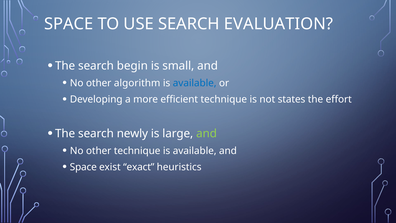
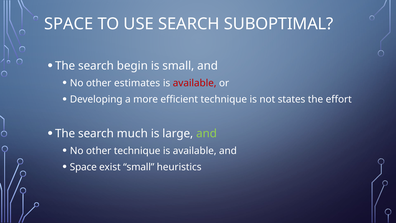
EVALUATION: EVALUATION -> SUBOPTIMAL
algorithm: algorithm -> estimates
available at (195, 83) colour: blue -> red
newly: newly -> much
exist exact: exact -> small
